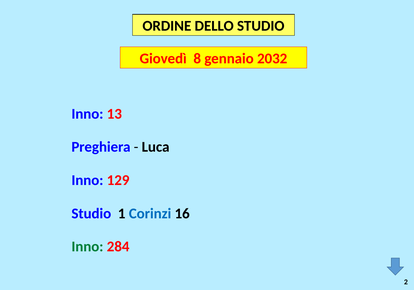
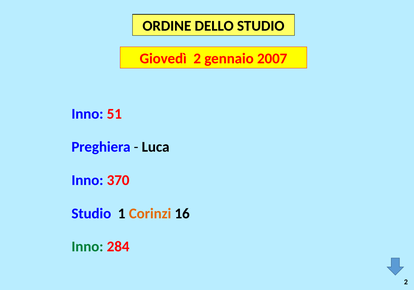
Giovedì 8: 8 -> 2
2032: 2032 -> 2007
13: 13 -> 51
129: 129 -> 370
Corinzi colour: blue -> orange
